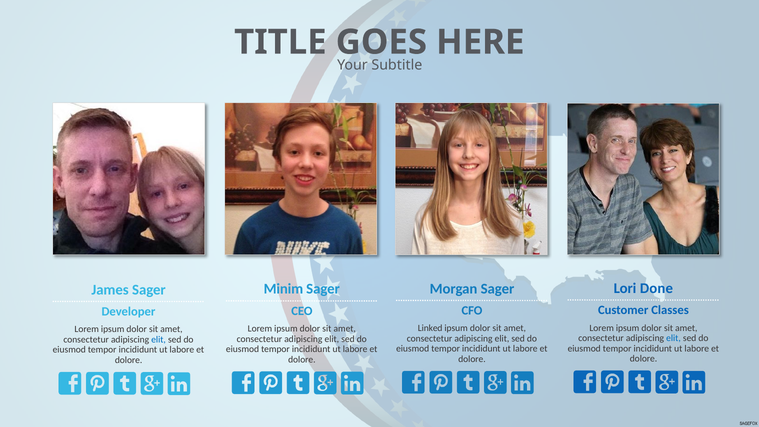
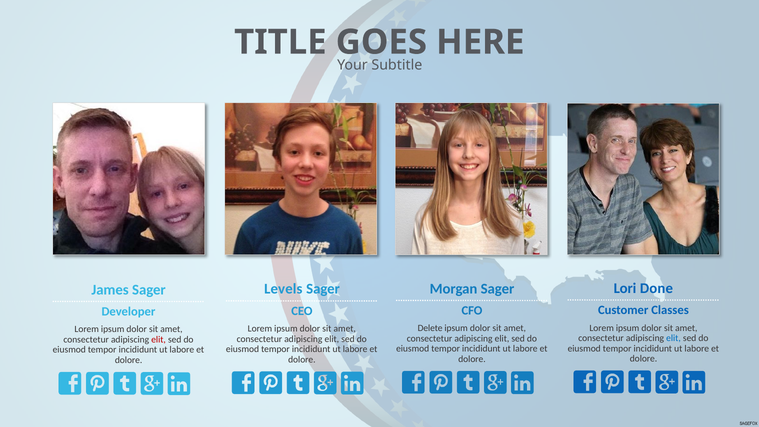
Minim: Minim -> Levels
Linked: Linked -> Delete
elit at (159, 340) colour: blue -> red
